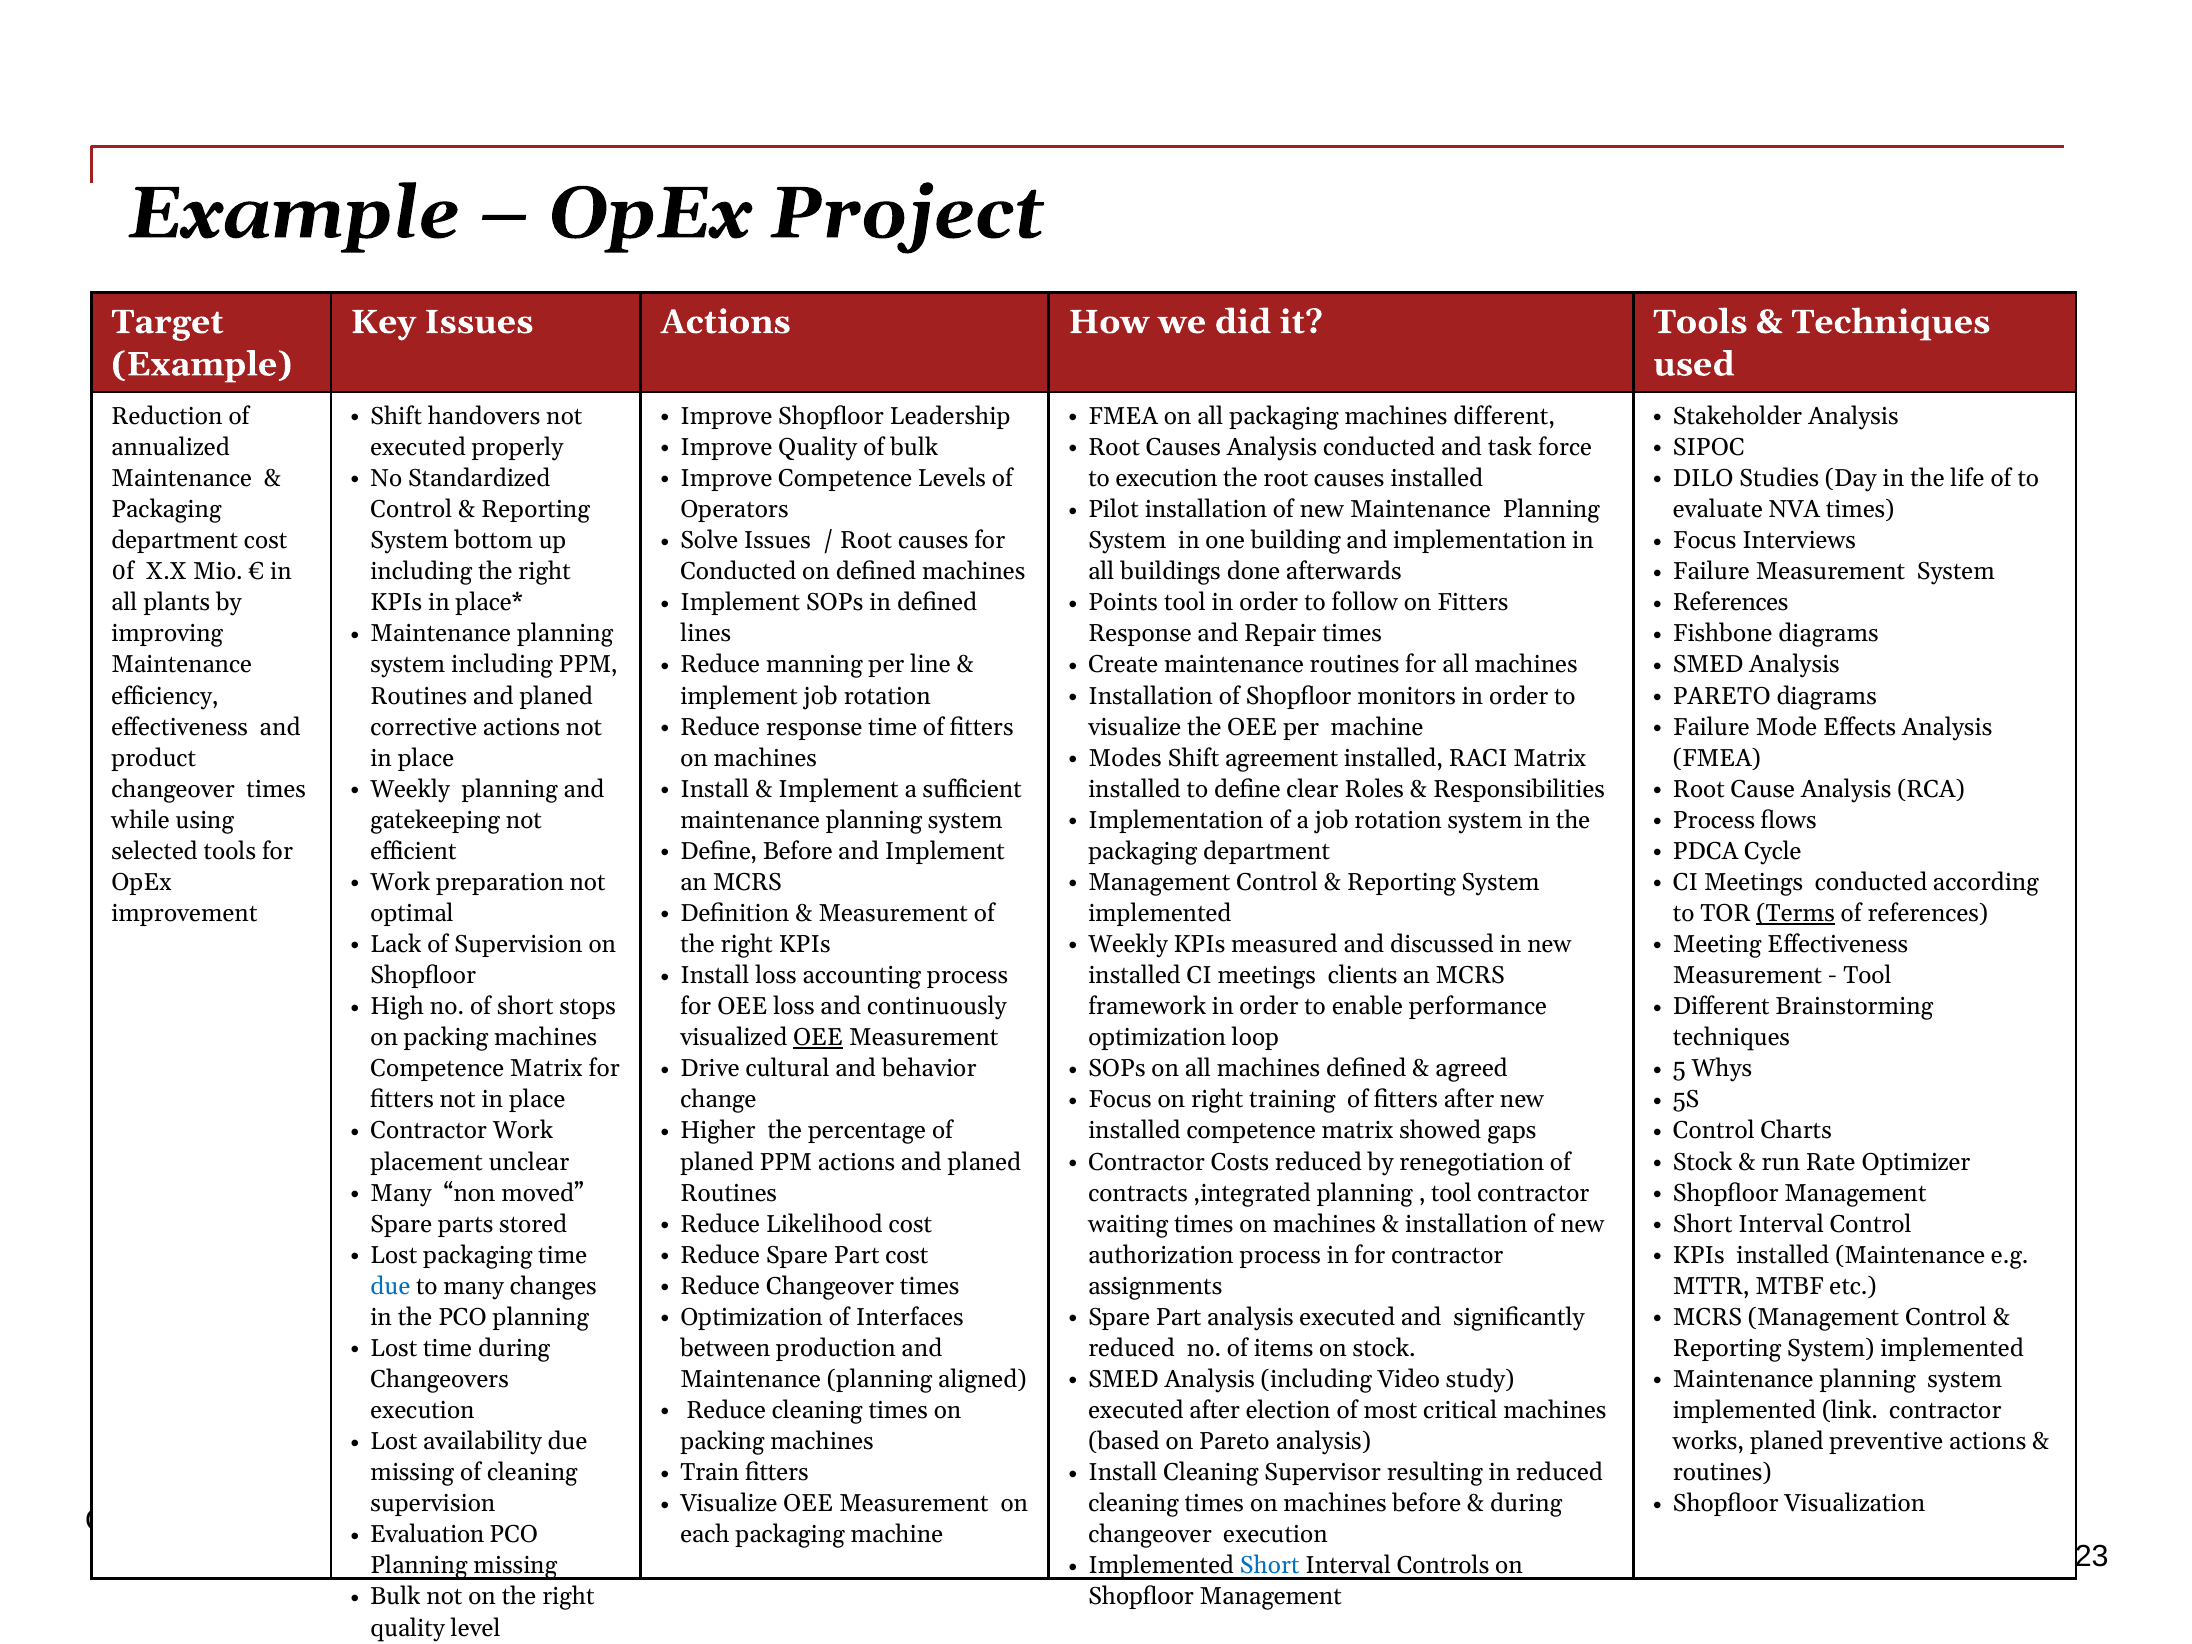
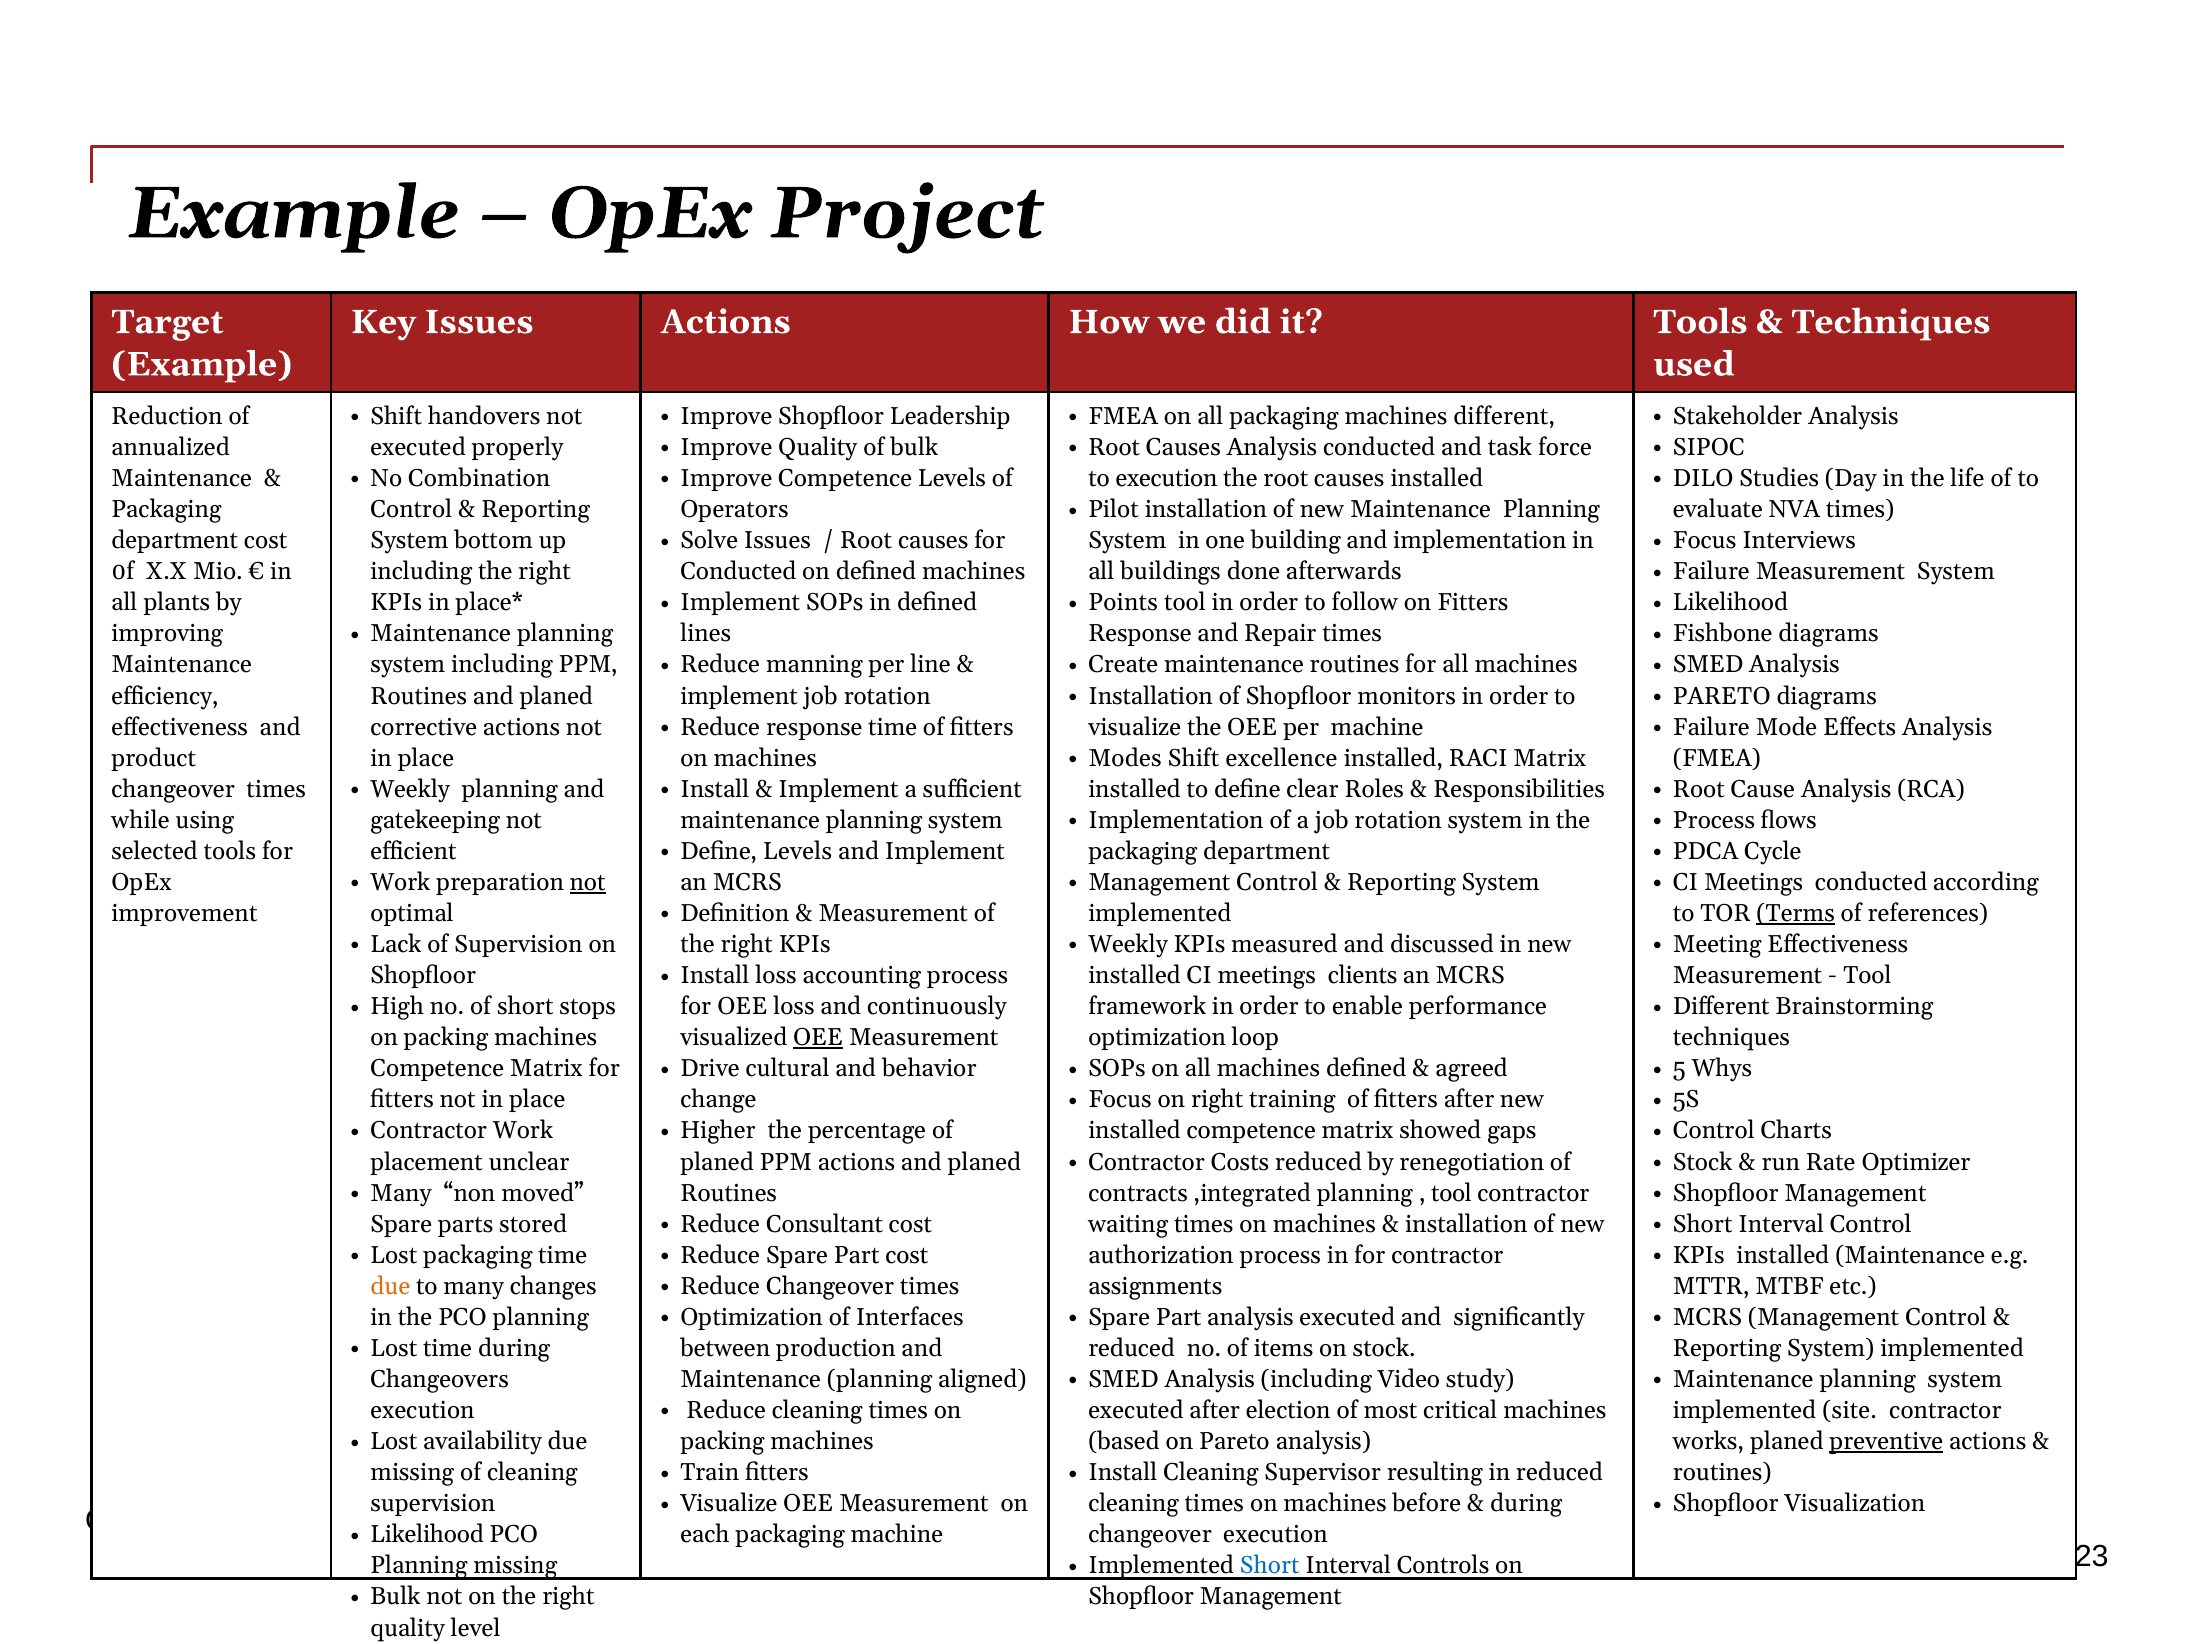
Standardized: Standardized -> Combination
References at (1731, 603): References -> Likelihood
agreement: agreement -> excellence
Define Before: Before -> Levels
not at (588, 882) underline: none -> present
Likelihood: Likelihood -> Consultant
due at (390, 1286) colour: blue -> orange
link: link -> site
preventive underline: none -> present
Evaluation at (427, 1535): Evaluation -> Likelihood
